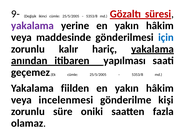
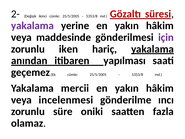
9-: 9- -> 2-
için colour: blue -> purple
kalır: kalır -> iken
fiilden: fiilden -> mercii
kişi: kişi -> ıncı
